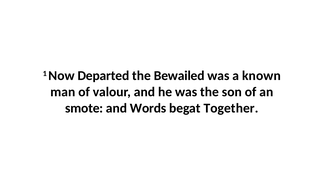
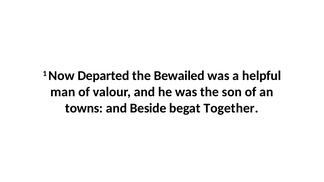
known: known -> helpful
smote: smote -> towns
Words: Words -> Beside
